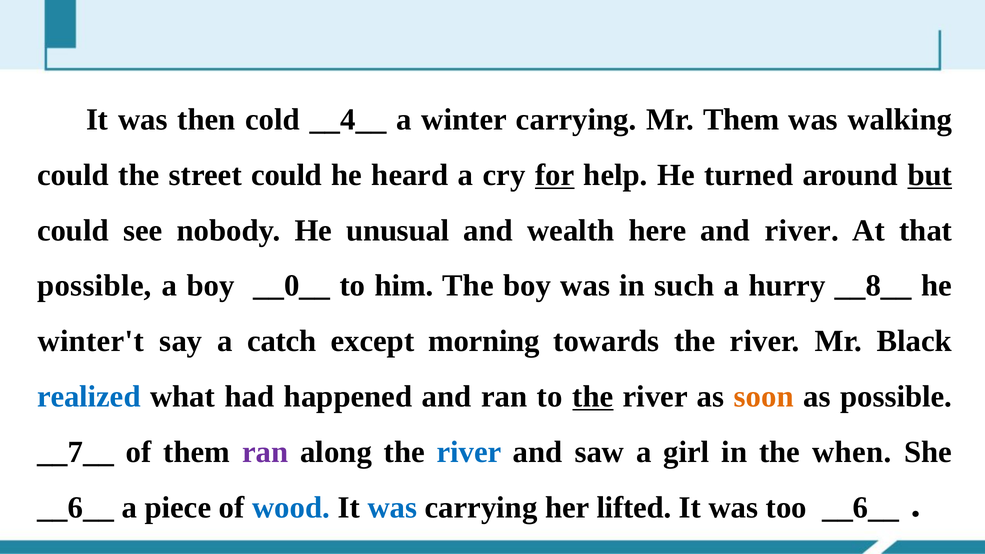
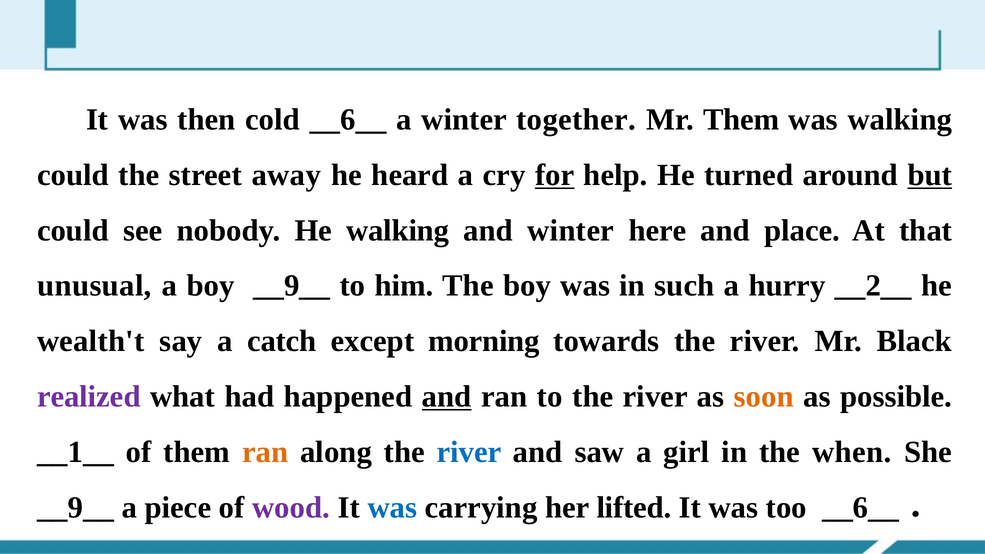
cold __4__: __4__ -> __6__
winter carrying: carrying -> together
street could: could -> away
He unusual: unusual -> walking
and wealth: wealth -> winter
and river: river -> place
possible at (94, 286): possible -> unusual
boy __0__: __0__ -> __9__
__8__: __8__ -> __2__
winter't: winter't -> wealth't
realized colour: blue -> purple
and at (447, 397) underline: none -> present
the at (593, 397) underline: present -> none
__7__: __7__ -> __1__
ran at (265, 452) colour: purple -> orange
__6__ at (75, 507): __6__ -> __9__
wood colour: blue -> purple
